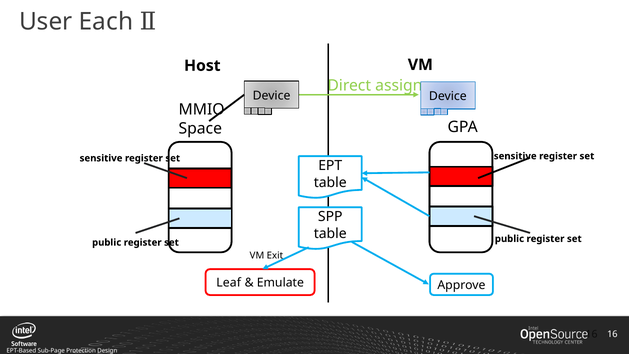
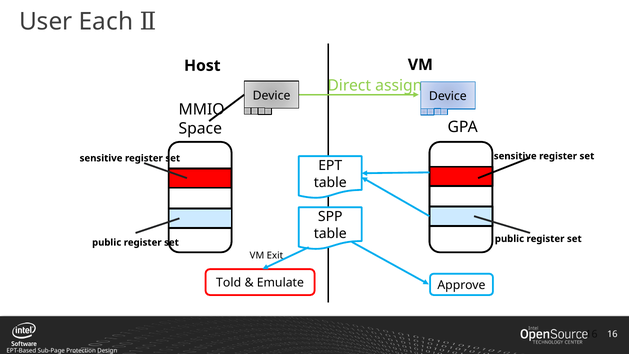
Leaf: Leaf -> Told
